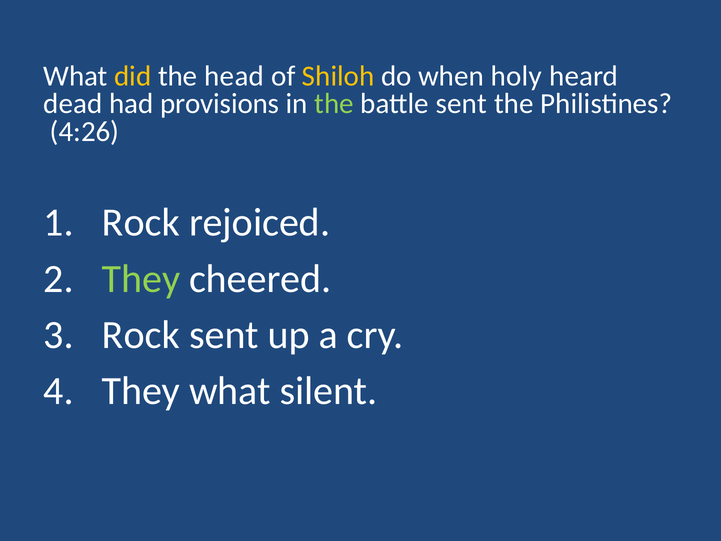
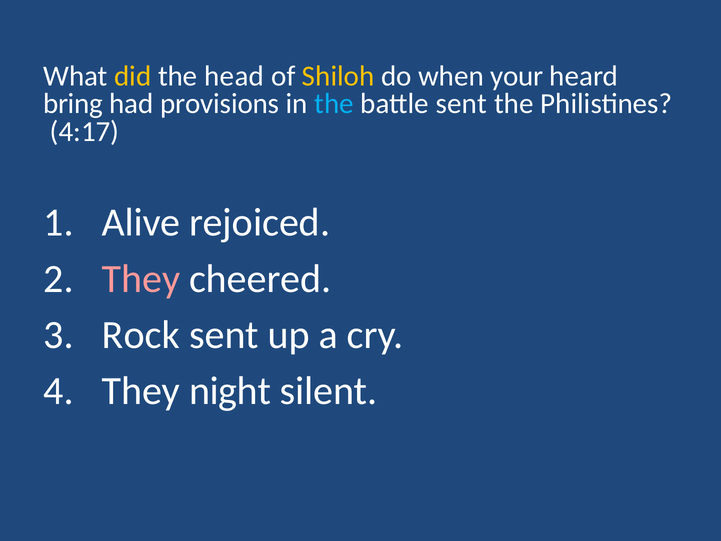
holy: holy -> your
dead: dead -> bring
the at (334, 104) colour: light green -> light blue
4:26: 4:26 -> 4:17
Rock at (141, 223): Rock -> Alive
They at (141, 279) colour: light green -> pink
They what: what -> night
